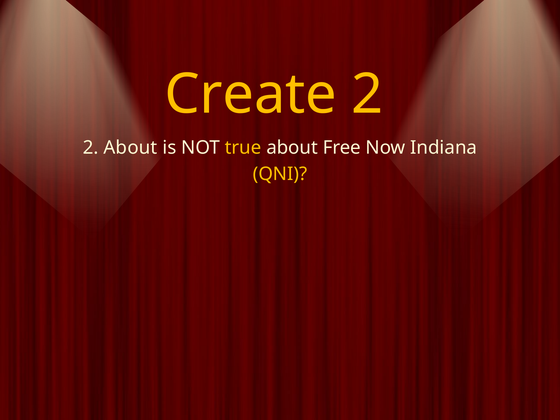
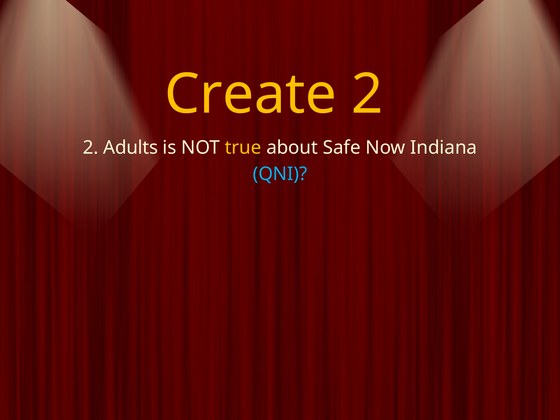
2 About: About -> Adults
Free: Free -> Safe
QNI colour: yellow -> light blue
